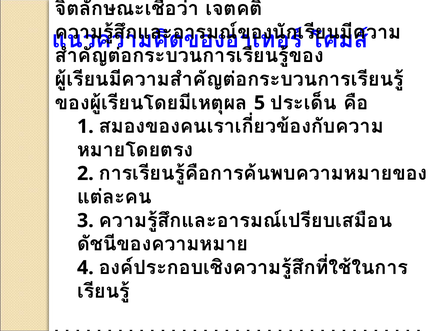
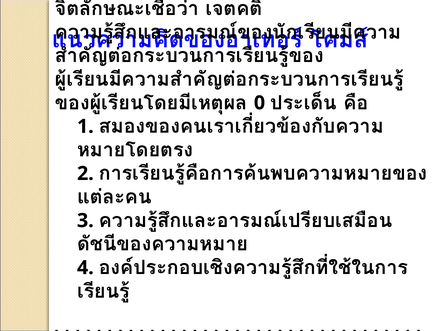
5: 5 -> 0
